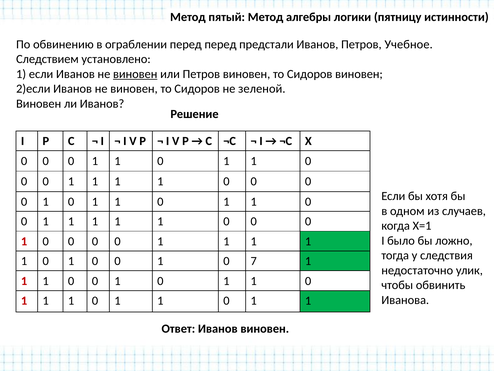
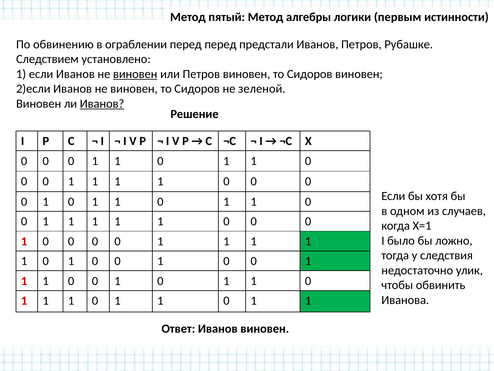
пятницу: пятницу -> первым
Учебное: Учебное -> Рубашке
Иванов at (102, 103) underline: none -> present
7 at (254, 261): 7 -> 0
